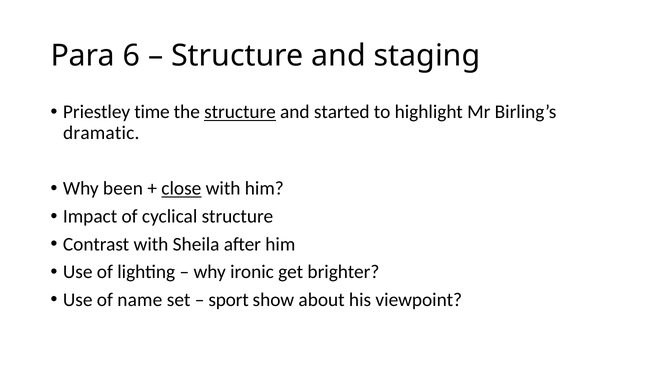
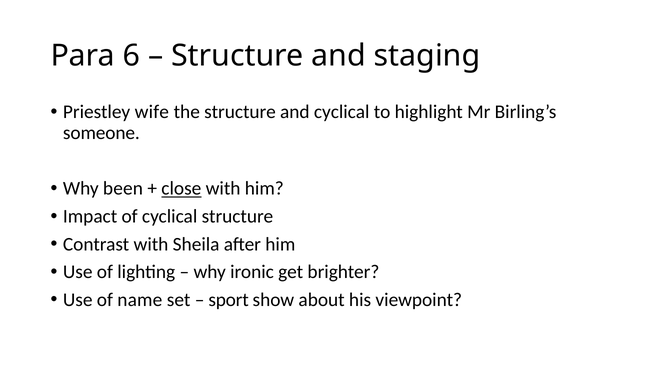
time: time -> wife
structure at (240, 112) underline: present -> none
and started: started -> cyclical
dramatic: dramatic -> someone
